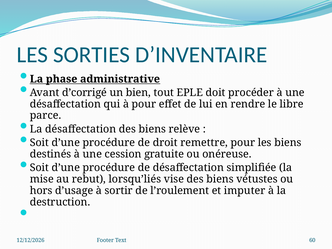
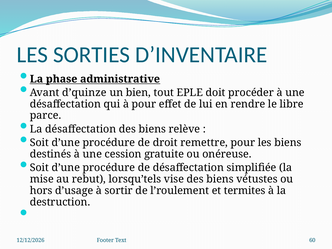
d’corrigé: d’corrigé -> d’quinze
lorsqu’liés: lorsqu’liés -> lorsqu’tels
imputer: imputer -> termites
